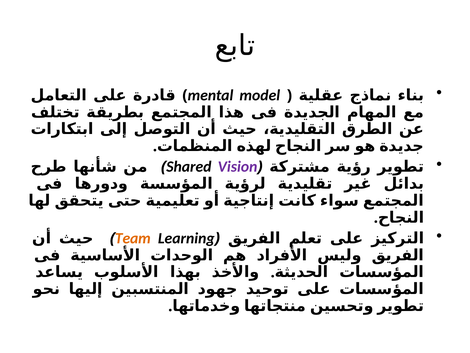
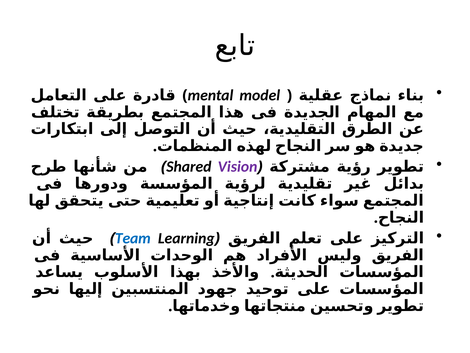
Team colour: orange -> blue
